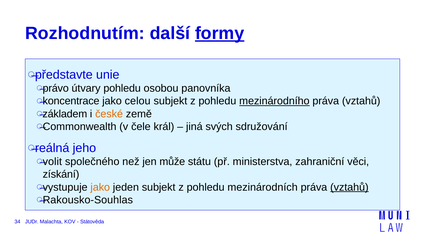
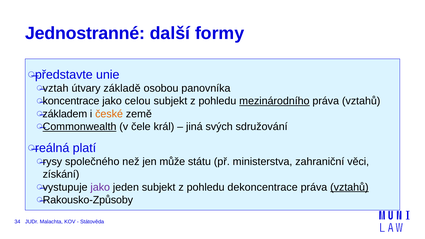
Rozhodnutím: Rozhodnutím -> Jednostranné
formy underline: present -> none
právo: právo -> vztah
útvary pohledu: pohledu -> základě
Commonwealth underline: none -> present
jeho: jeho -> platí
volit: volit -> rysy
jako at (100, 187) colour: orange -> purple
mezinárodních: mezinárodních -> dekoncentrace
Rakousko-Souhlas: Rakousko-Souhlas -> Rakousko-Způsoby
